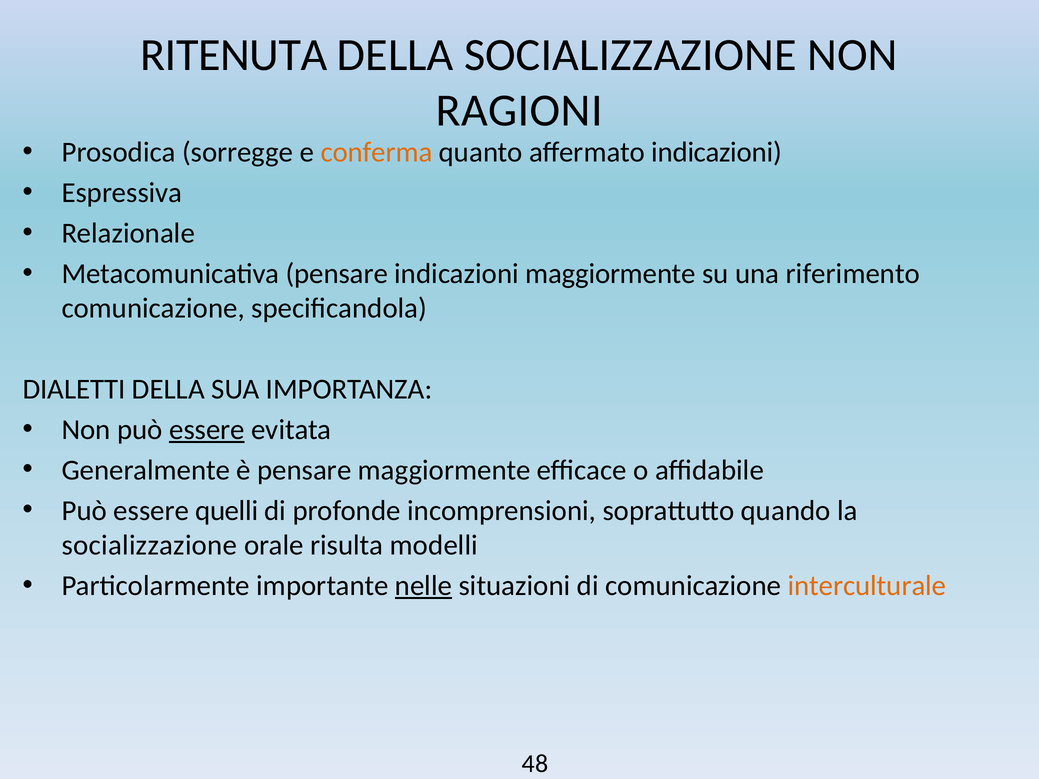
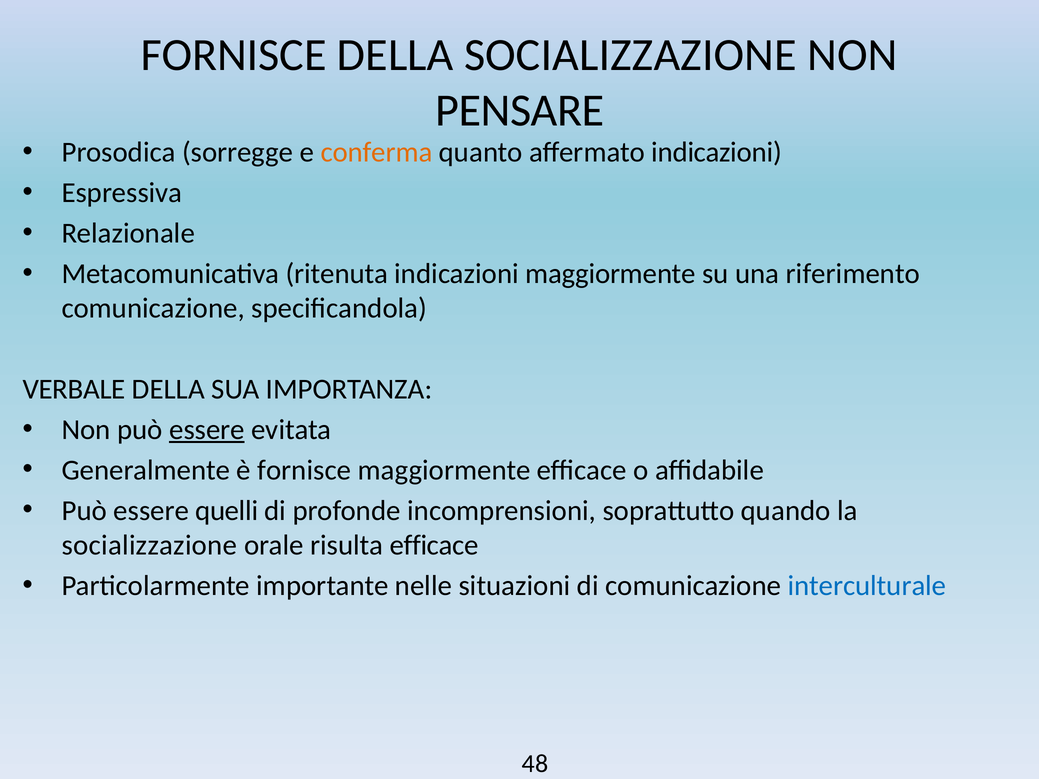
RITENUTA at (234, 55): RITENUTA -> FORNISCE
RAGIONI: RAGIONI -> PENSARE
Metacomunicativa pensare: pensare -> ritenuta
DIALETTI: DIALETTI -> VERBALE
è pensare: pensare -> fornisce
risulta modelli: modelli -> efficace
nelle underline: present -> none
interculturale colour: orange -> blue
